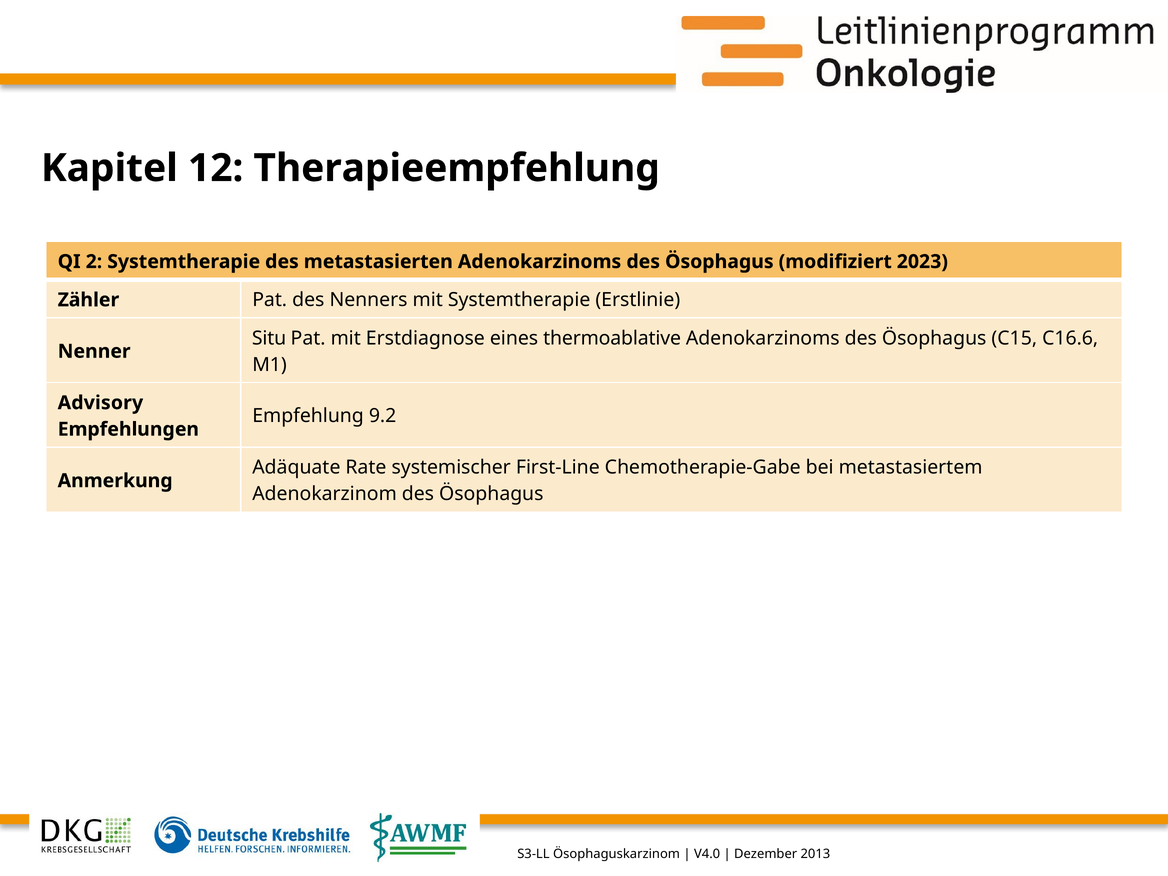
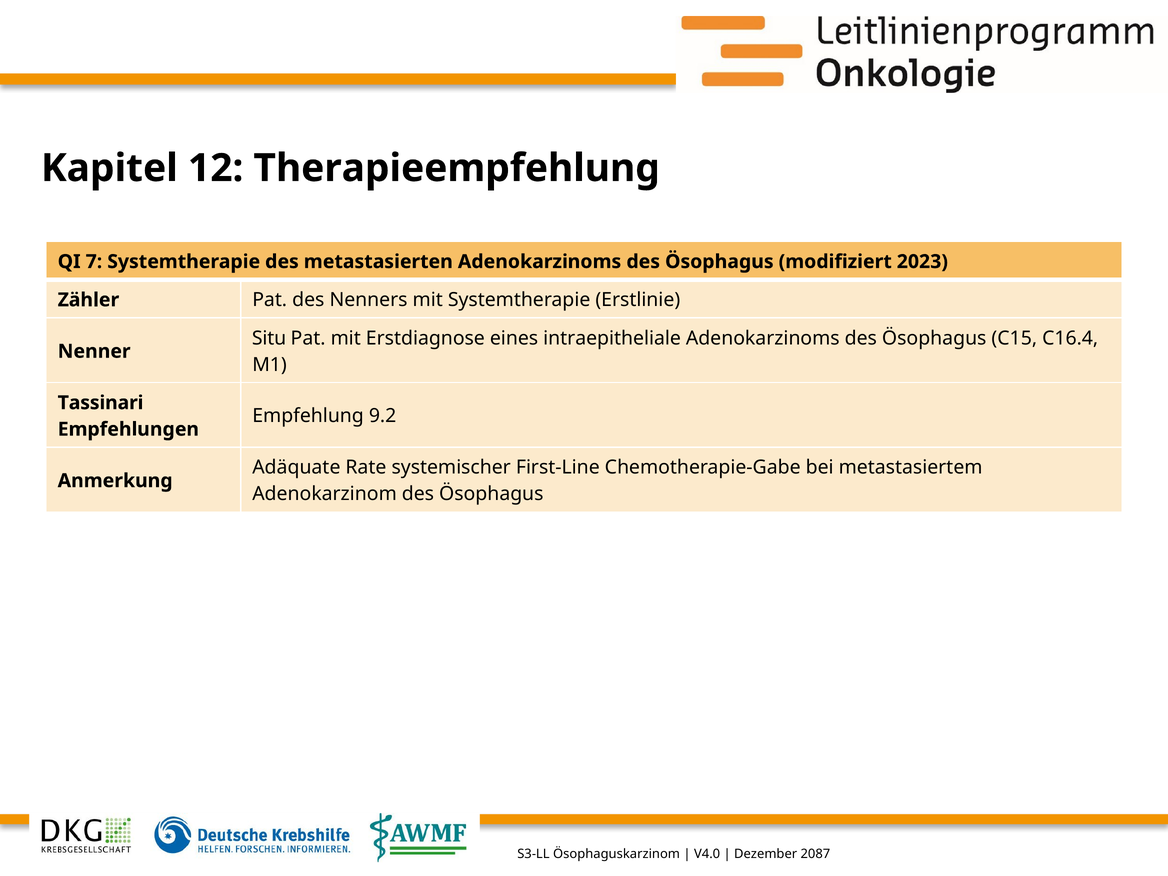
2: 2 -> 7
thermoablative: thermoablative -> intraepitheliale
C16.6: C16.6 -> C16.4
Advisory: Advisory -> Tassinari
2013: 2013 -> 2087
